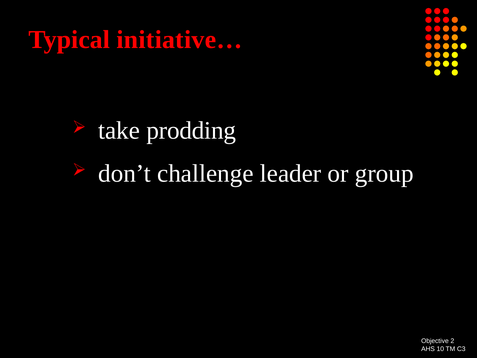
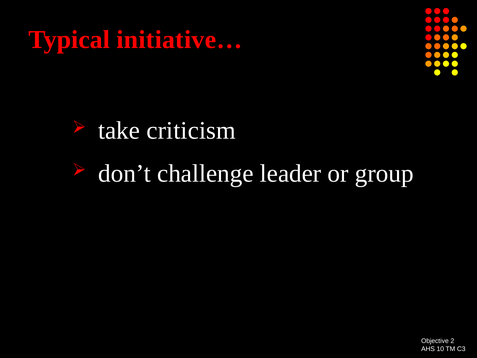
prodding: prodding -> criticism
